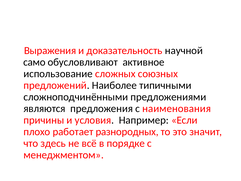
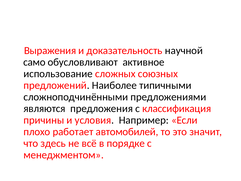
наименования: наименования -> классификация
разнородных: разнородных -> автомобилей
